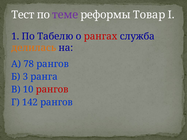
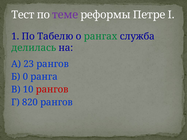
Товар: Товар -> Петре
рангах colour: red -> green
делилась colour: orange -> green
78: 78 -> 23
3: 3 -> 0
142: 142 -> 820
